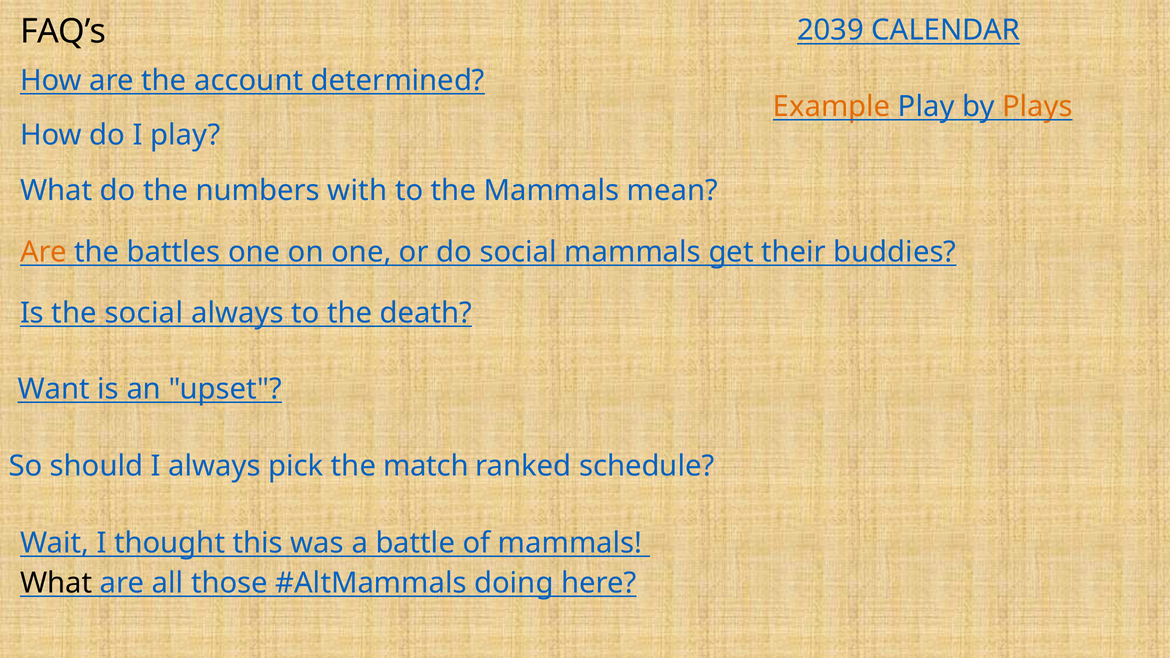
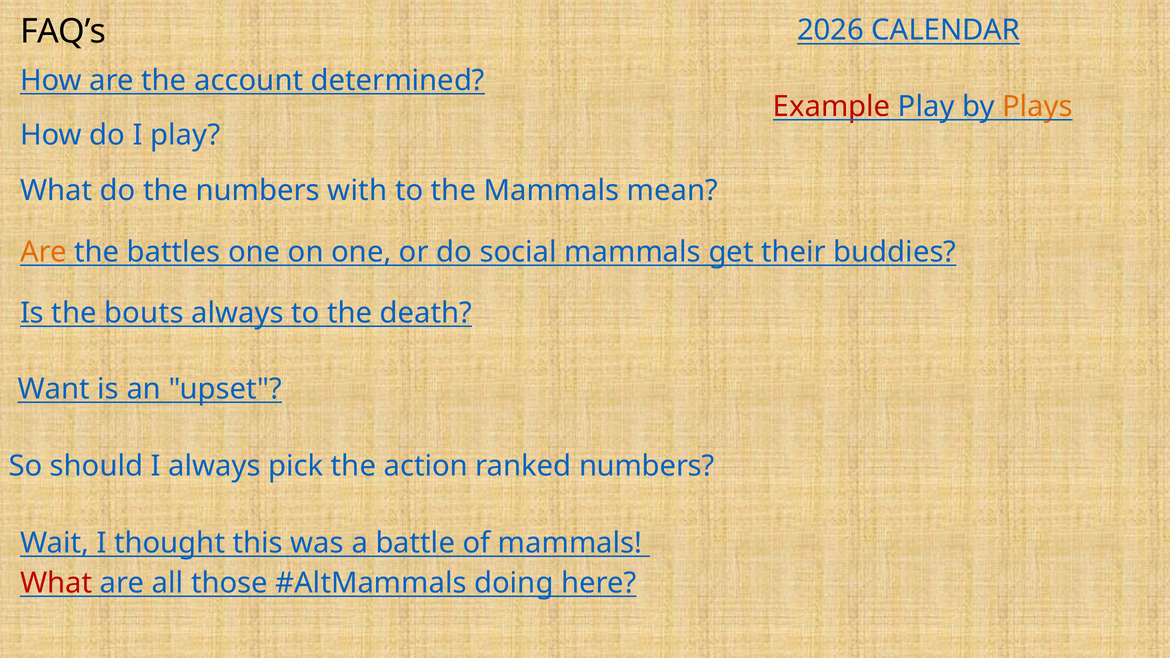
2039: 2039 -> 2026
Example colour: orange -> red
the social: social -> bouts
match: match -> action
ranked schedule: schedule -> numbers
What at (56, 583) colour: black -> red
